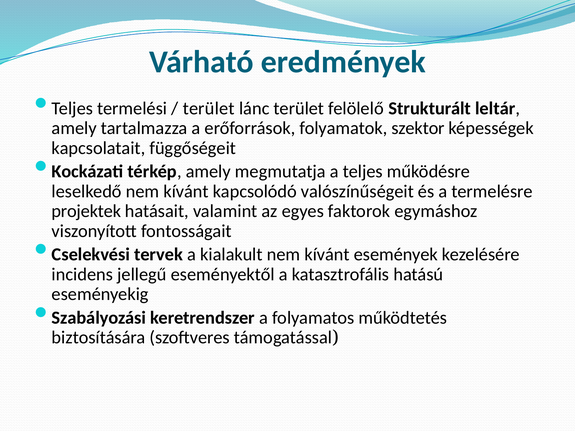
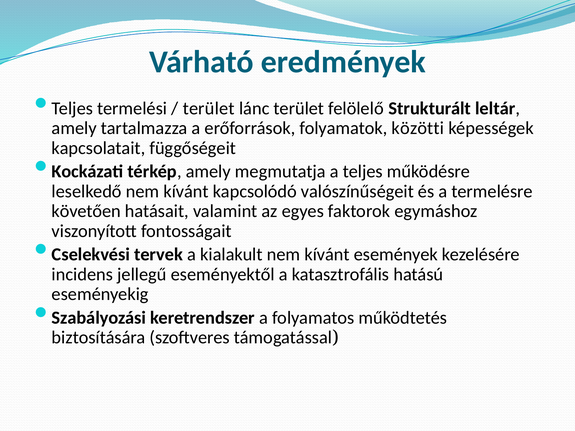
szektor: szektor -> közötti
projektek: projektek -> követően
